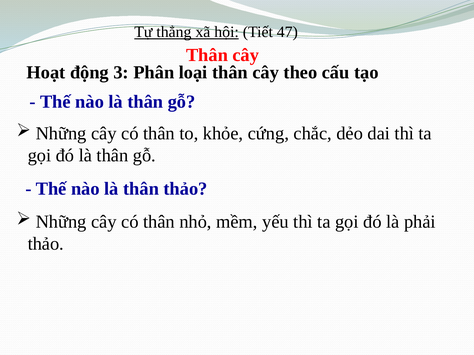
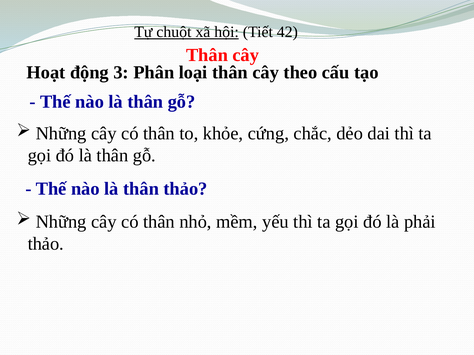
thẳng: thẳng -> chuột
47: 47 -> 42
